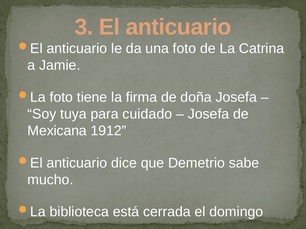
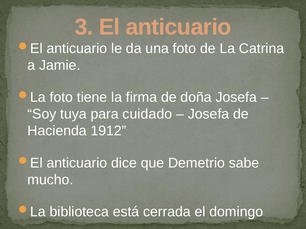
Mexicana: Mexicana -> Hacienda
